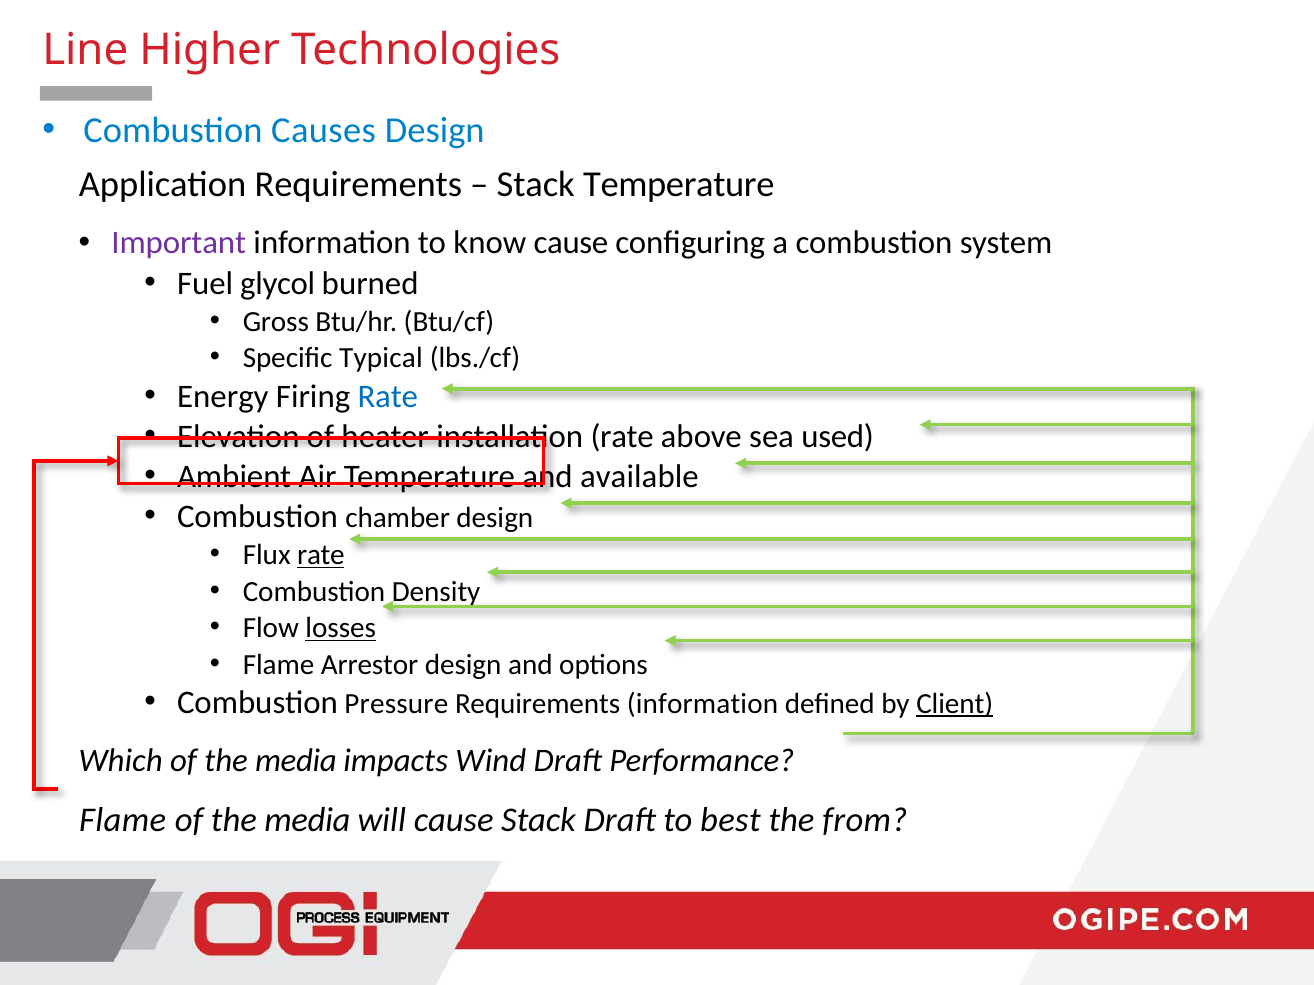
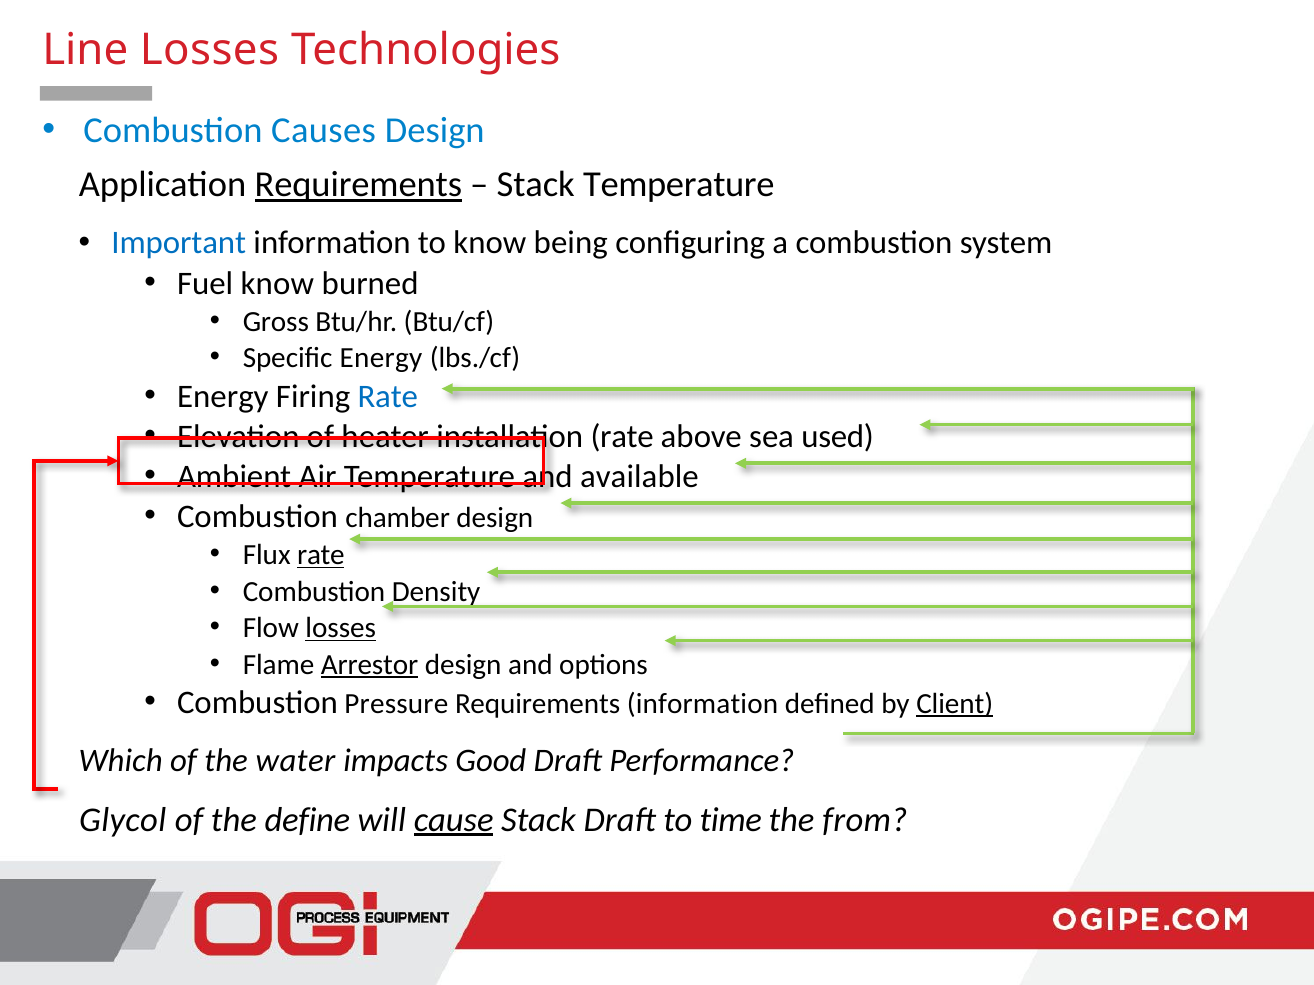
Line Higher: Higher -> Losses
Requirements at (358, 185) underline: none -> present
Important colour: purple -> blue
know cause: cause -> being
Fuel glycol: glycol -> know
Specific Typical: Typical -> Energy
Arrestor underline: none -> present
Which of the media: media -> water
Wind: Wind -> Good
Flame at (123, 820): Flame -> Glycol
media at (307, 820): media -> define
cause at (454, 820) underline: none -> present
best: best -> time
